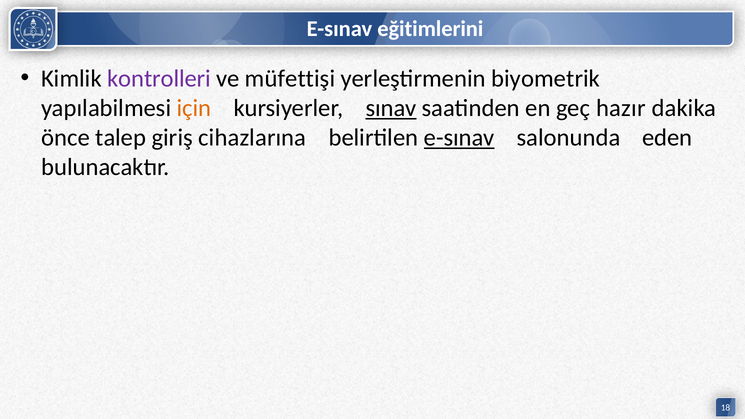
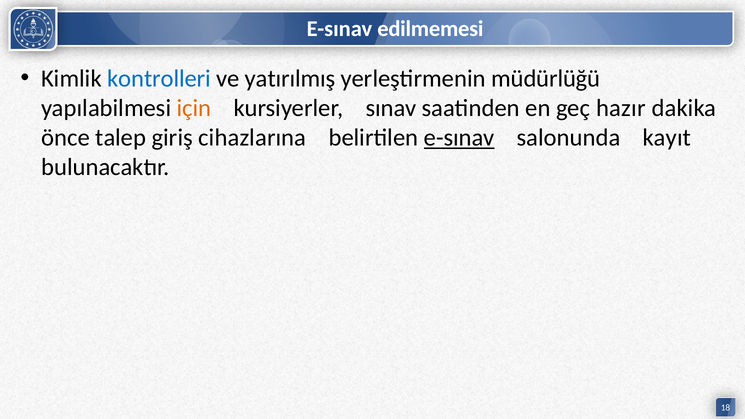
eğitimlerini: eğitimlerini -> edilmemesi
kontrolleri colour: purple -> blue
müfettişi: müfettişi -> yatırılmış
biyometrik: biyometrik -> müdürlüğü
sınav underline: present -> none
eden: eden -> kayıt
